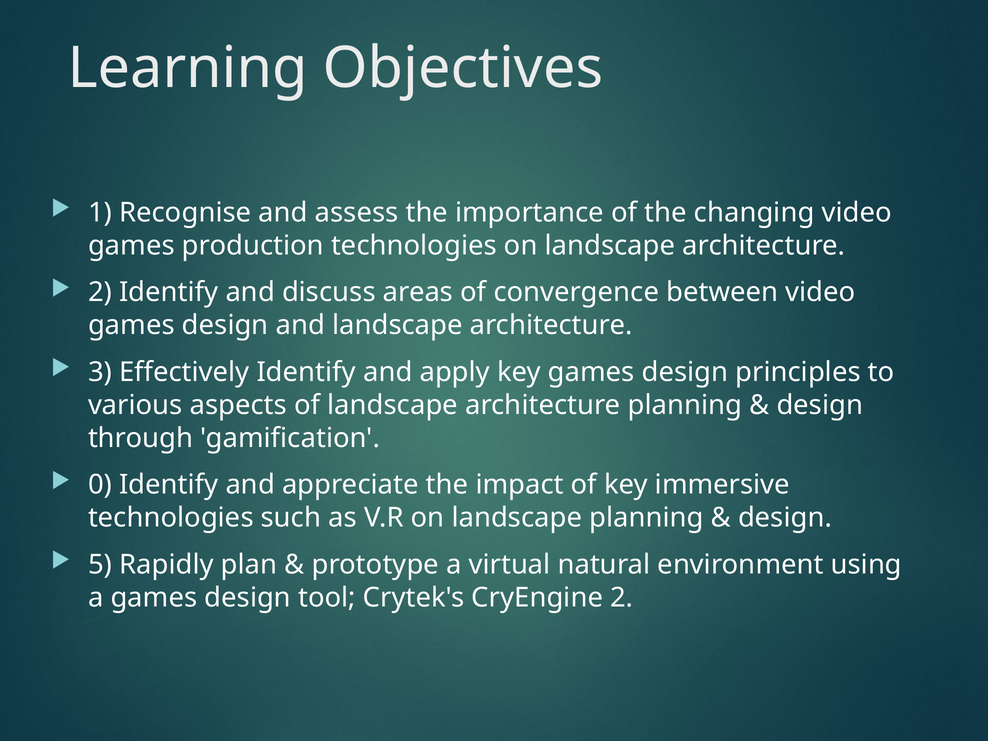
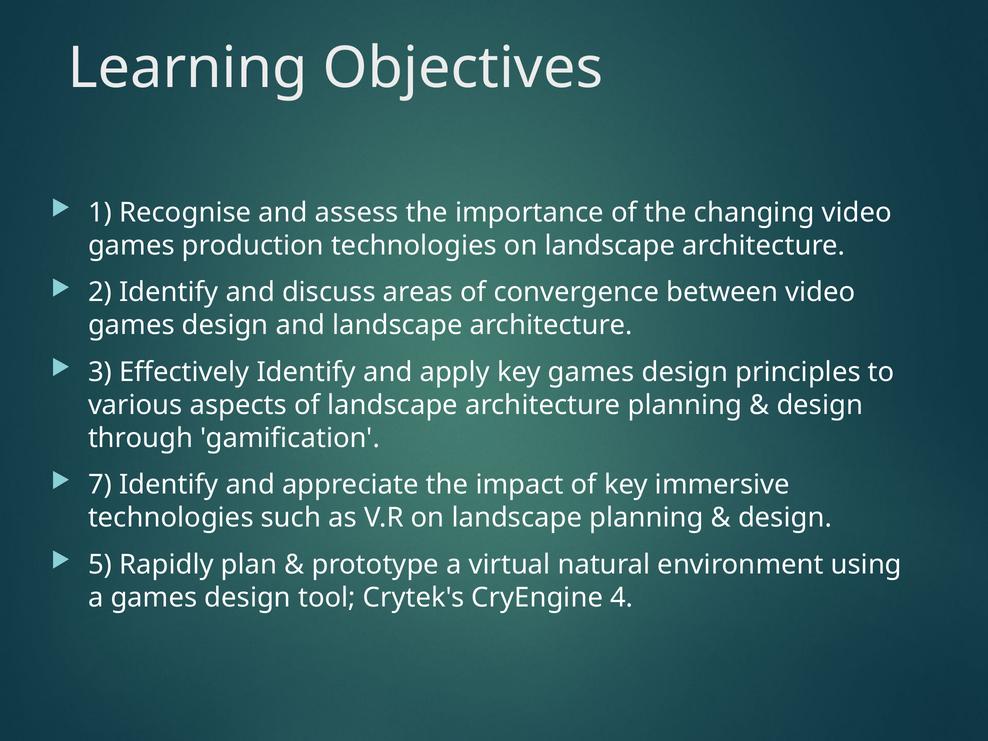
0: 0 -> 7
CryEngine 2: 2 -> 4
